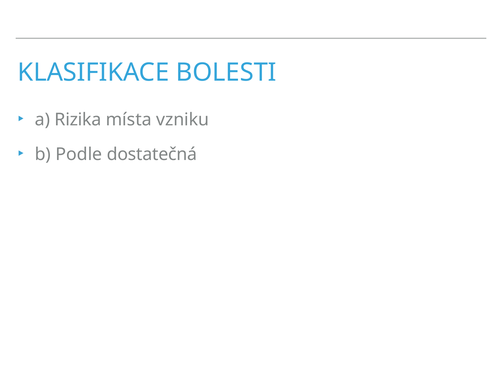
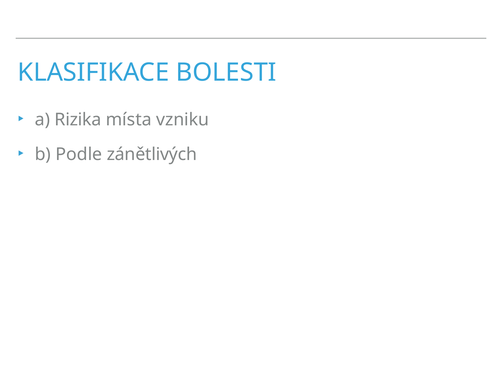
dostatečná: dostatečná -> zánětlivých
